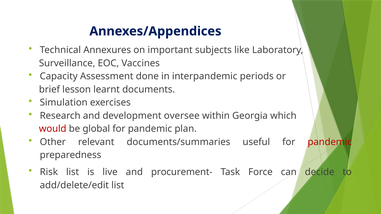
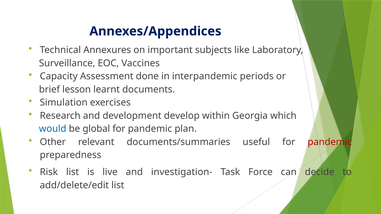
oversee: oversee -> develop
would colour: red -> blue
procurement-: procurement- -> investigation-
